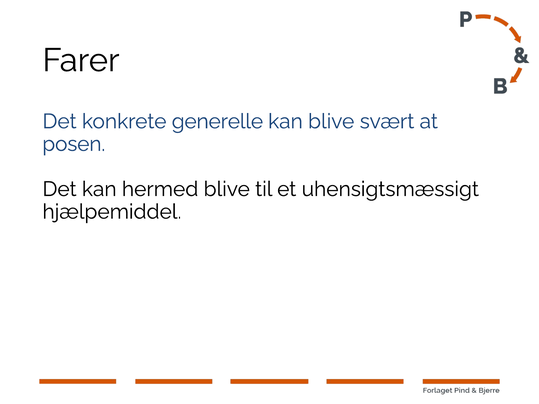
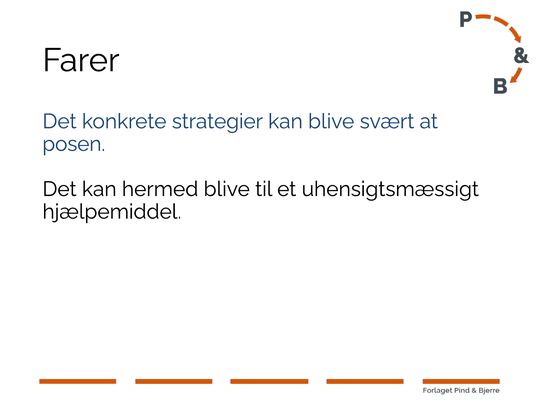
generelle: generelle -> strategier
